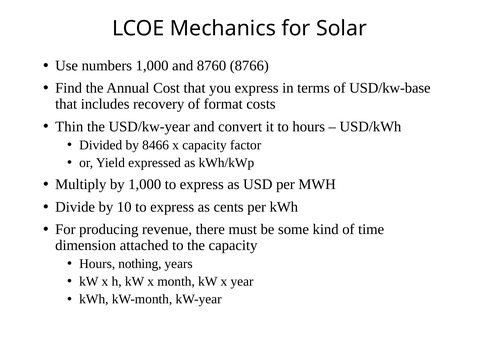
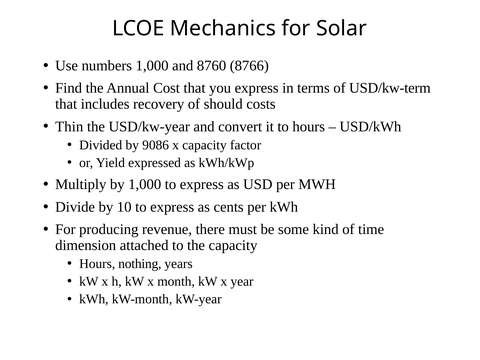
USD/kw-base: USD/kw-base -> USD/kw-term
format: format -> should
8466: 8466 -> 9086
